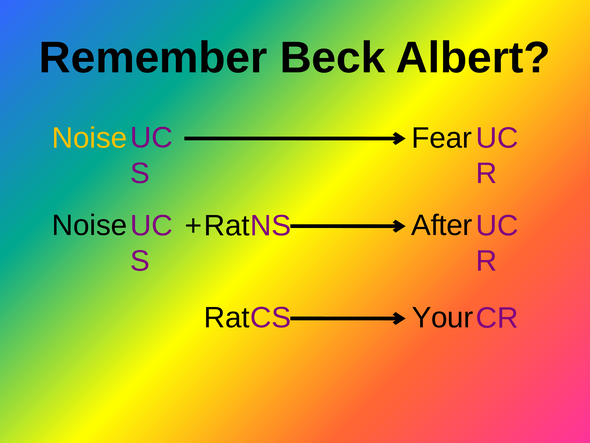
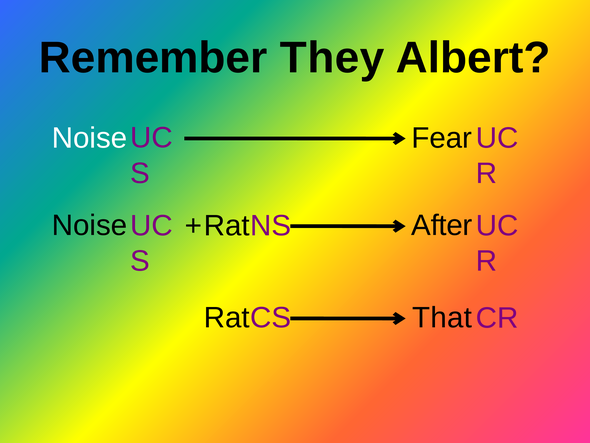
Beck: Beck -> They
Noise at (90, 138) colour: yellow -> white
Your: Your -> That
